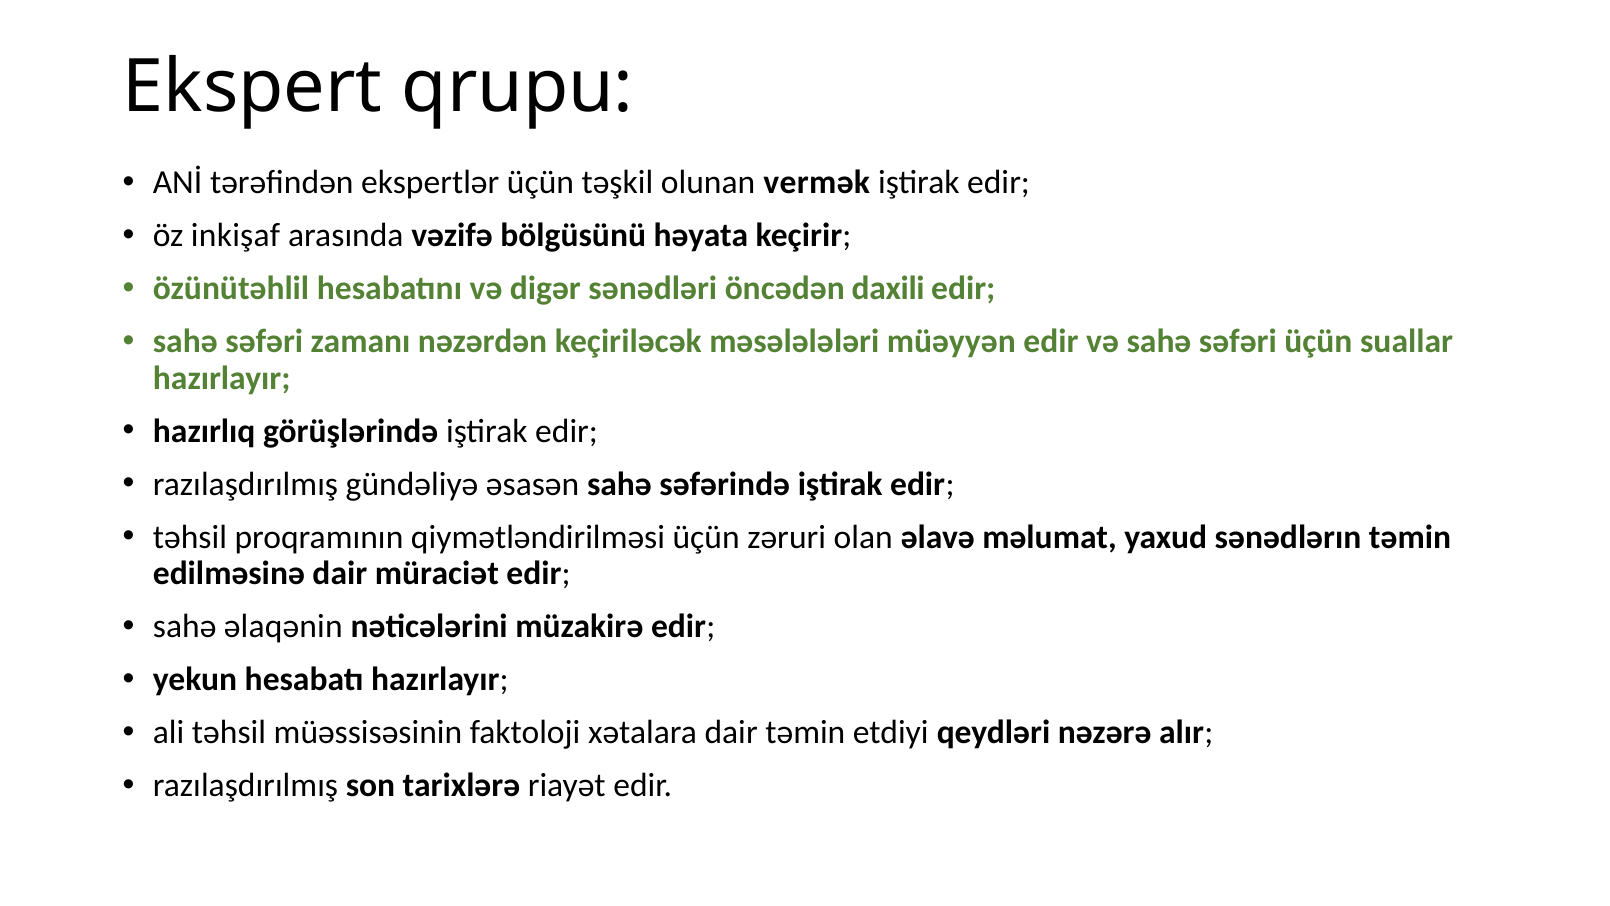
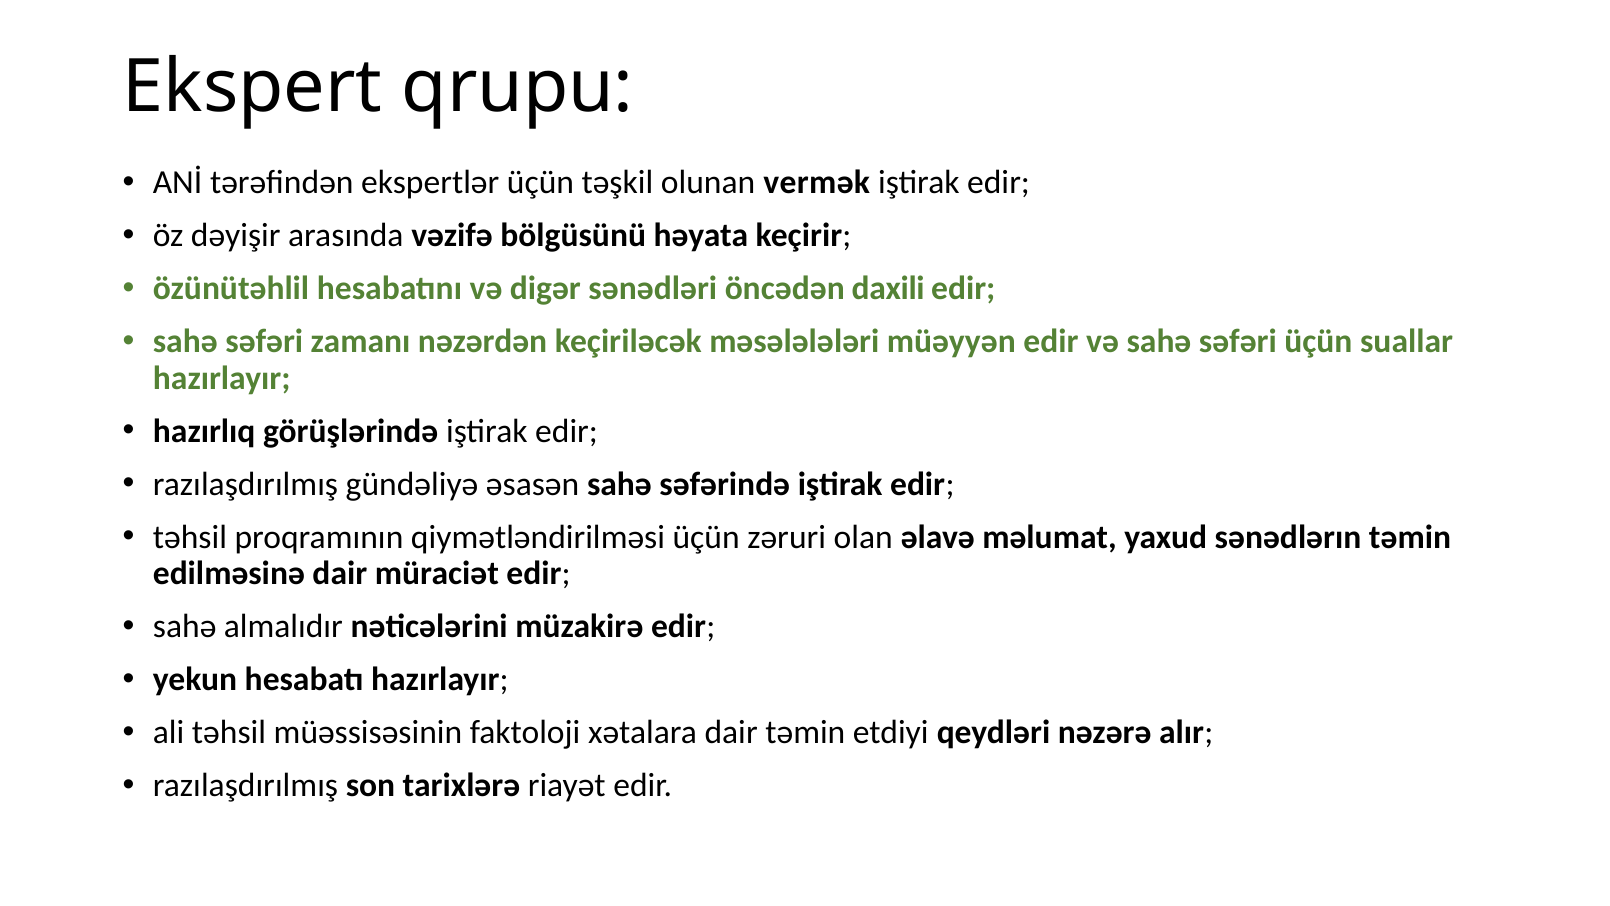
inkişaf: inkişaf -> dəyişir
əlaqənin: əlaqənin -> almalıdır
